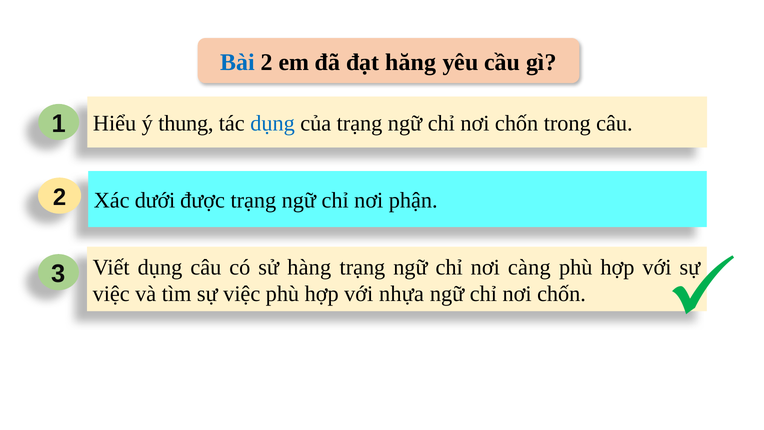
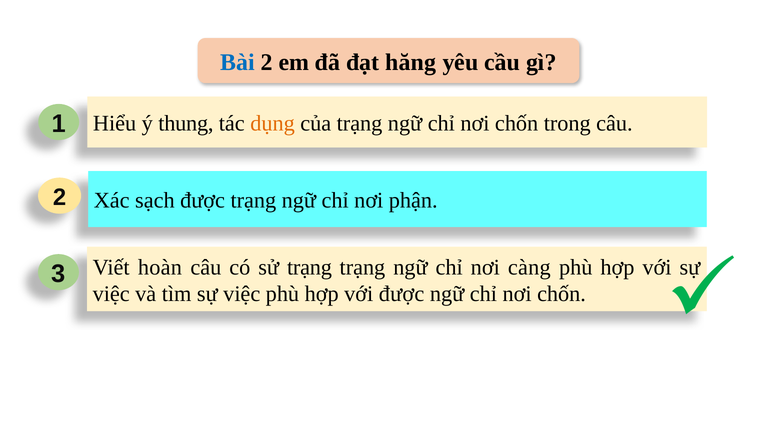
dụng at (273, 123) colour: blue -> orange
dưới: dưới -> sạch
Viết dụng: dụng -> hoàn
sử hàng: hàng -> trạng
với nhựa: nhựa -> được
